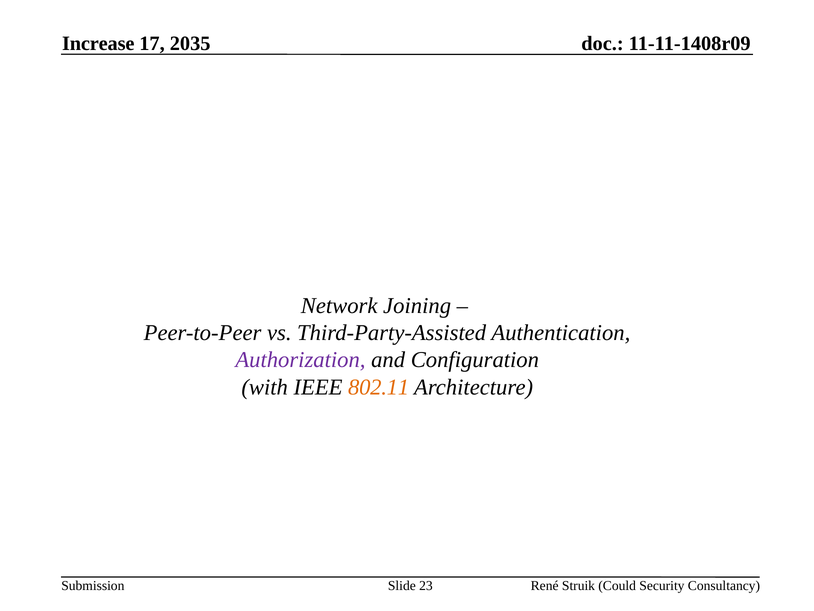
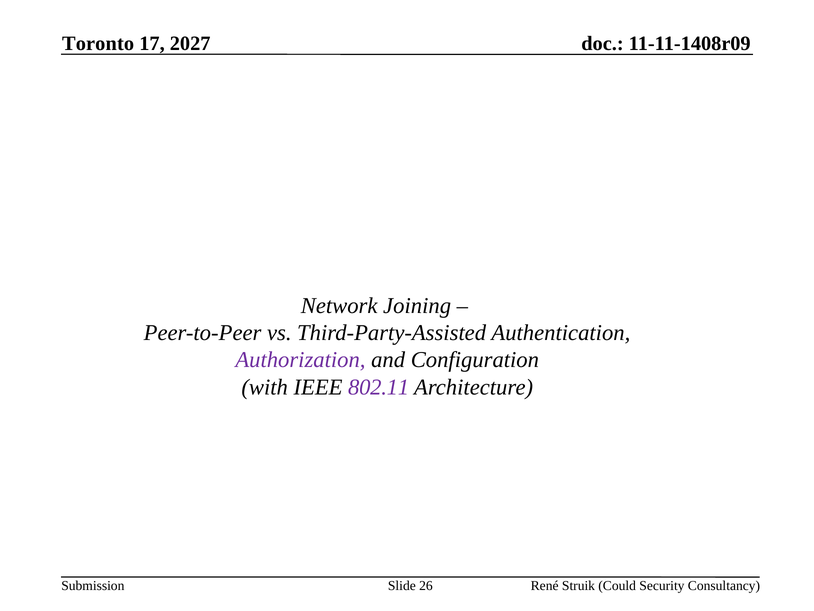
Increase: Increase -> Toronto
2035: 2035 -> 2027
802.11 colour: orange -> purple
23: 23 -> 26
